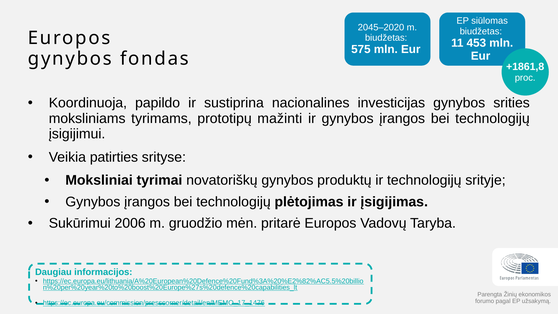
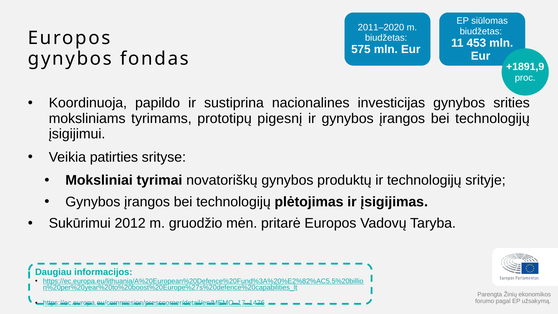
2045–2020: 2045–2020 -> 2011–2020
+1861,8: +1861,8 -> +1891,9
mažinti: mažinti -> pigesnį
2006: 2006 -> 2012
